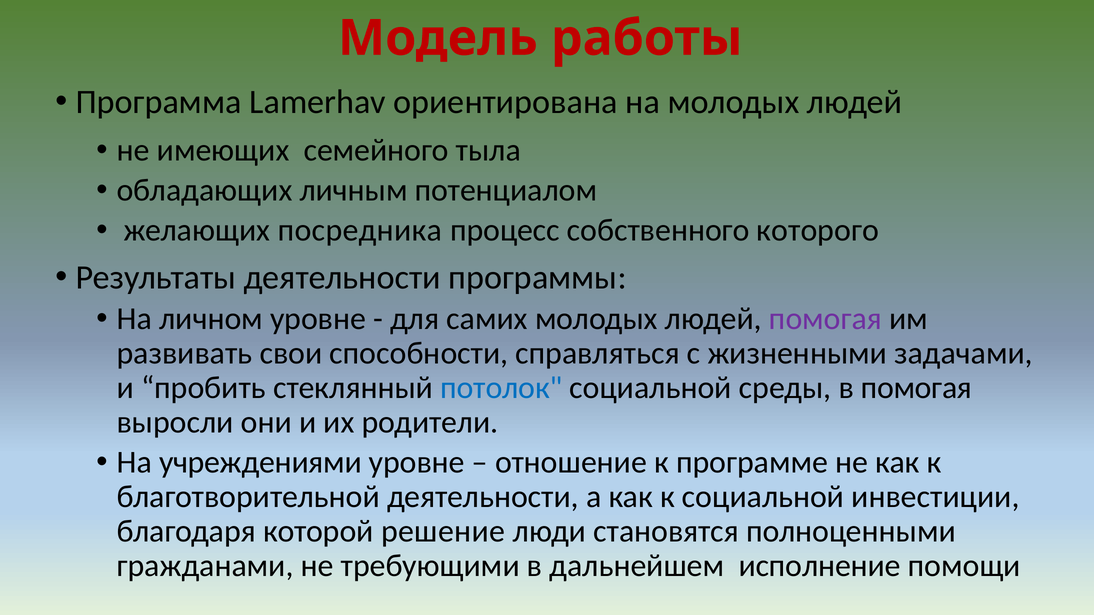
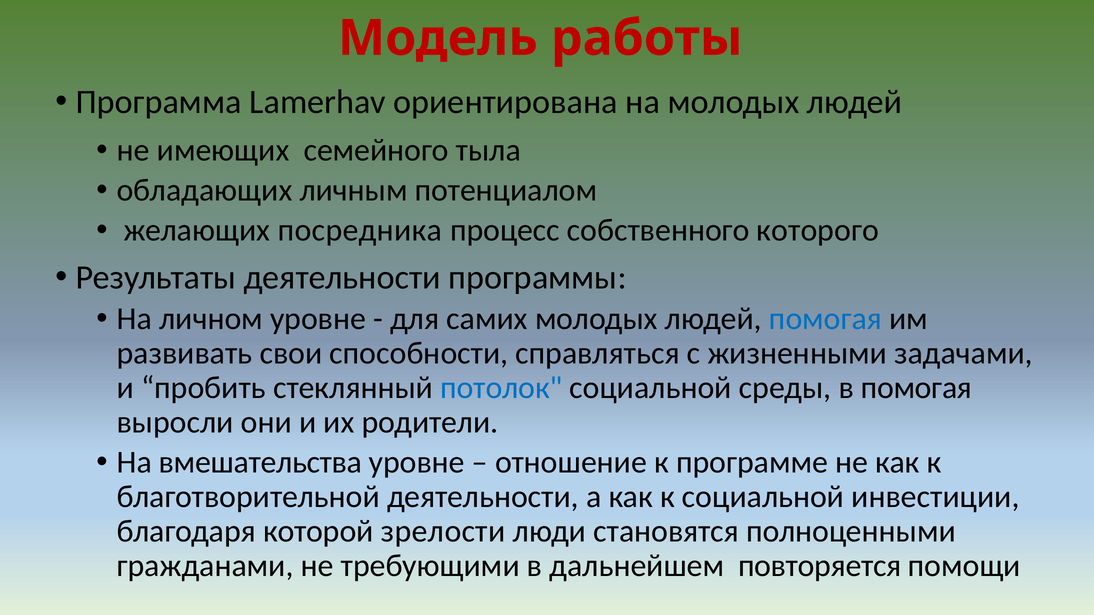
помогая at (825, 319) colour: purple -> blue
учреждениями: учреждениями -> вмешательства
решение: решение -> зрелости
исполнение: исполнение -> повторяется
